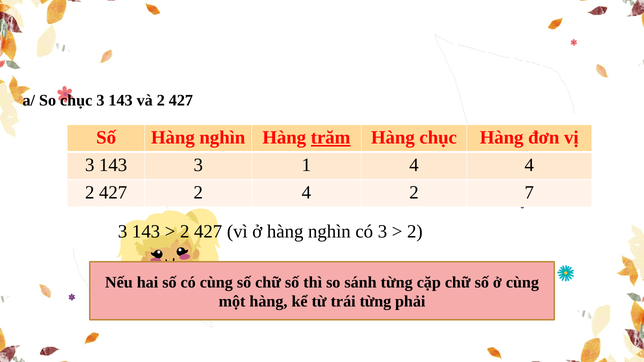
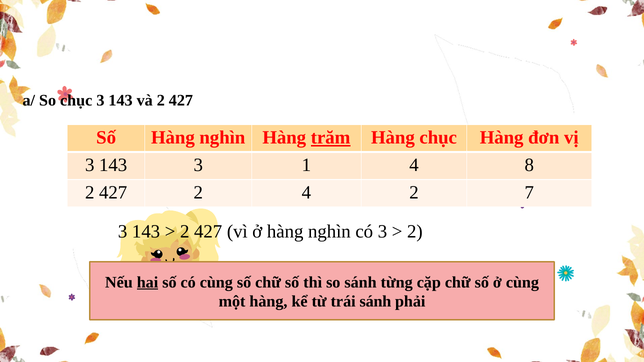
4 4: 4 -> 8
hai underline: none -> present
trái từng: từng -> sánh
